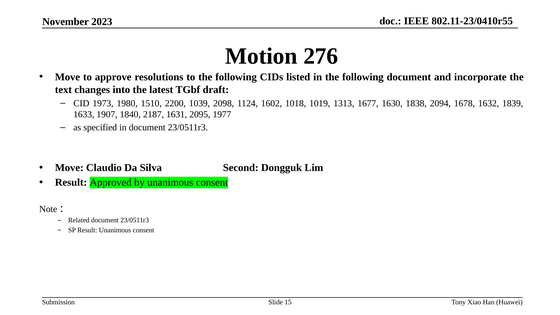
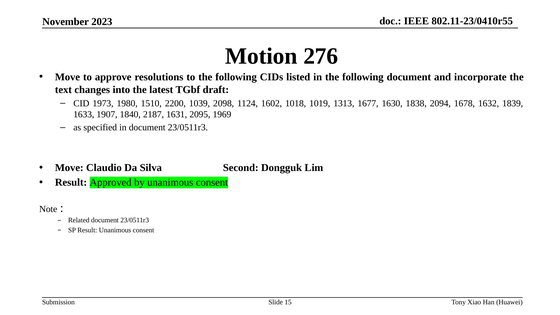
1977: 1977 -> 1969
